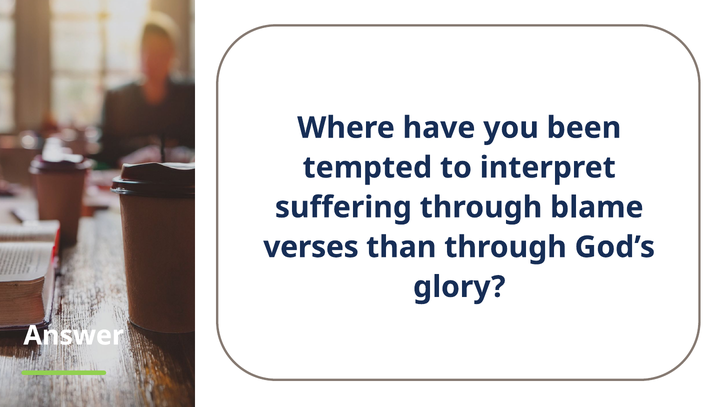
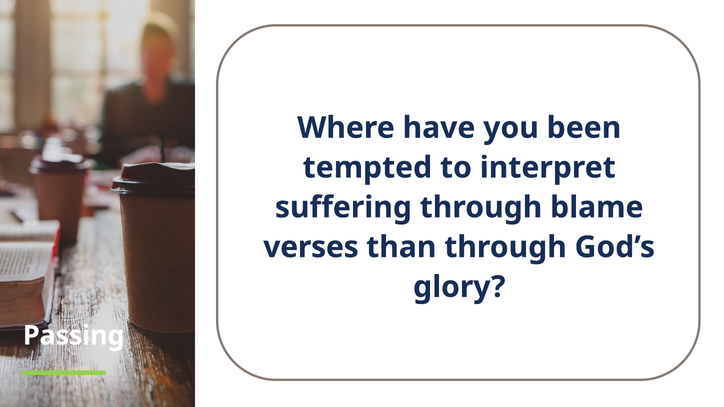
Answer: Answer -> Passing
